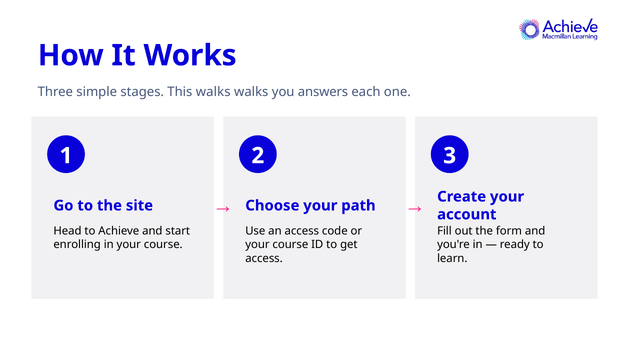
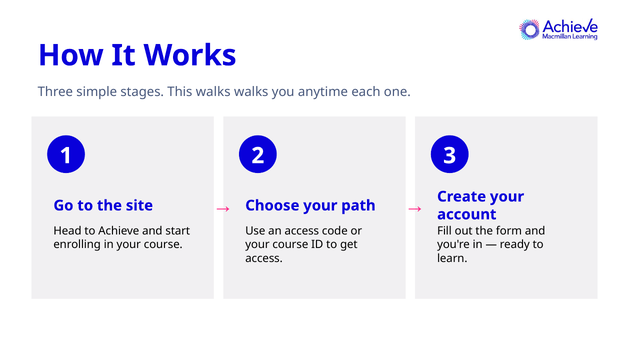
answers: answers -> anytime
